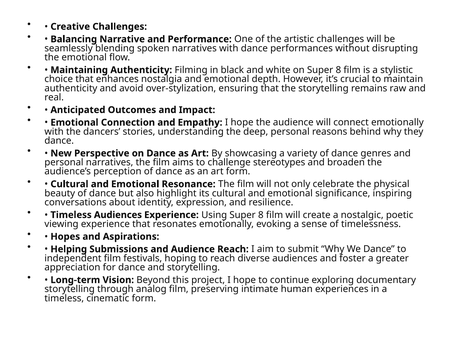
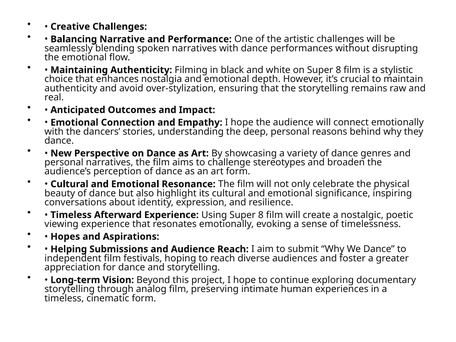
Timeless Audiences: Audiences -> Afterward
